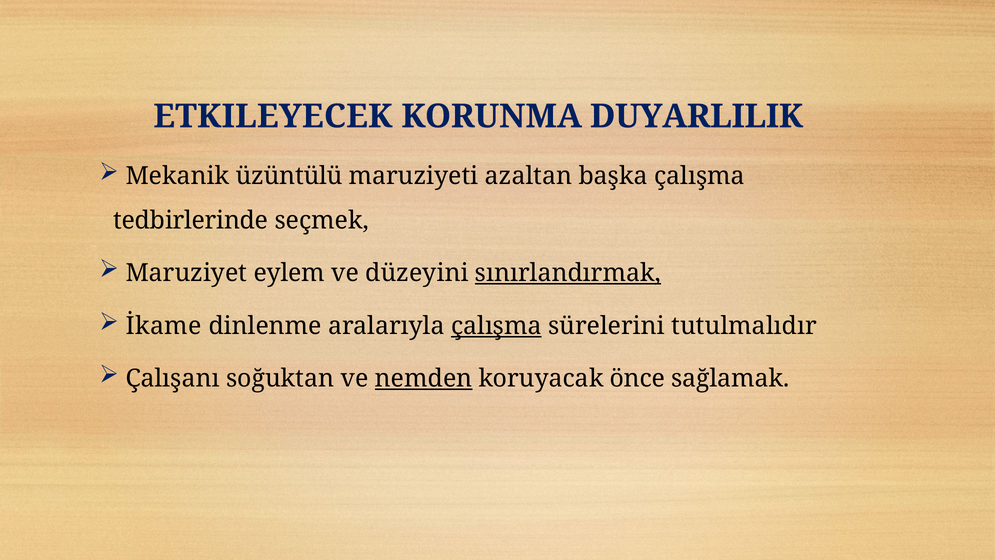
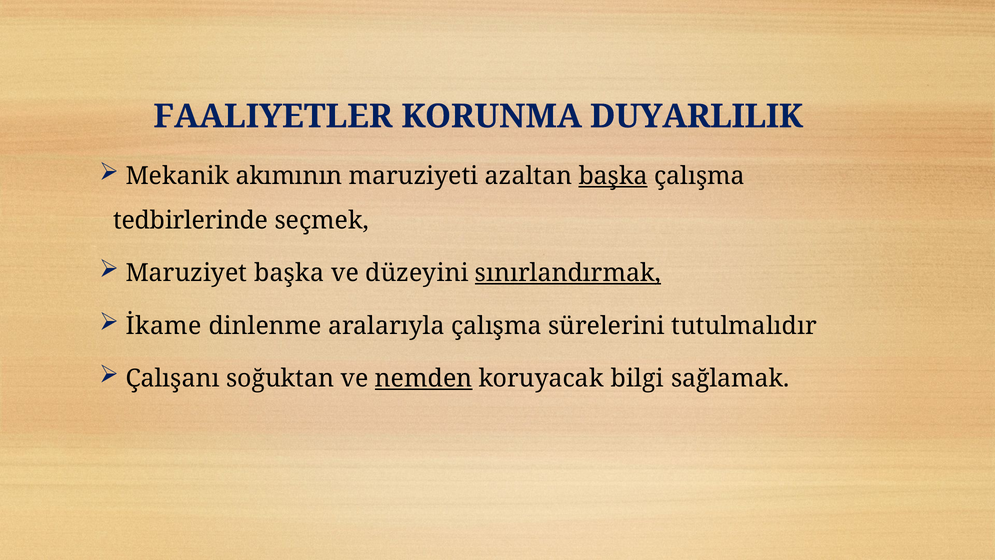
ETKILEYECEK: ETKILEYECEK -> FAALIYETLER
üzüntülü: üzüntülü -> akımının
başka at (613, 176) underline: none -> present
Maruziyet eylem: eylem -> başka
çalışma at (496, 326) underline: present -> none
önce: önce -> bilgi
